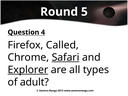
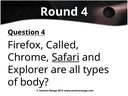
Round 5: 5 -> 4
Explorer underline: present -> none
adult: adult -> body
